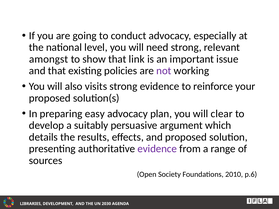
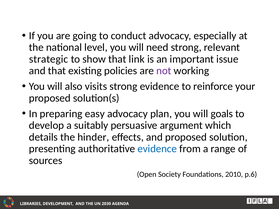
amongst: amongst -> strategic
clear: clear -> goals
results: results -> hinder
evidence at (157, 149) colour: purple -> blue
